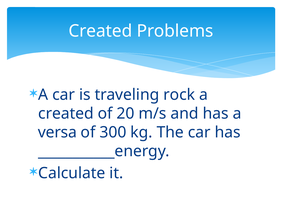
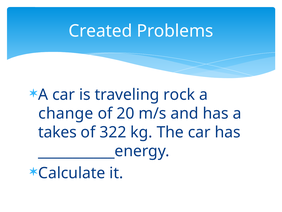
created at (66, 113): created -> change
versa: versa -> takes
300: 300 -> 322
